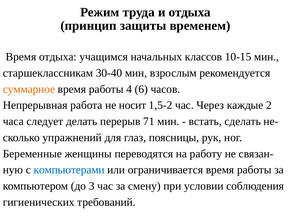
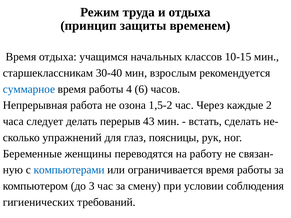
суммарное colour: orange -> blue
носит: носит -> озона
71: 71 -> 43
